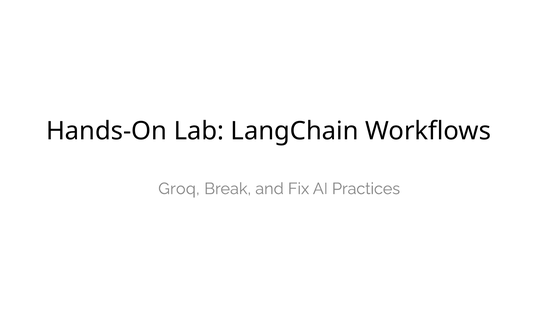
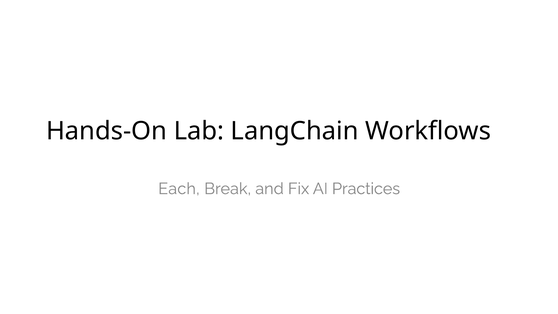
Groq: Groq -> Each
